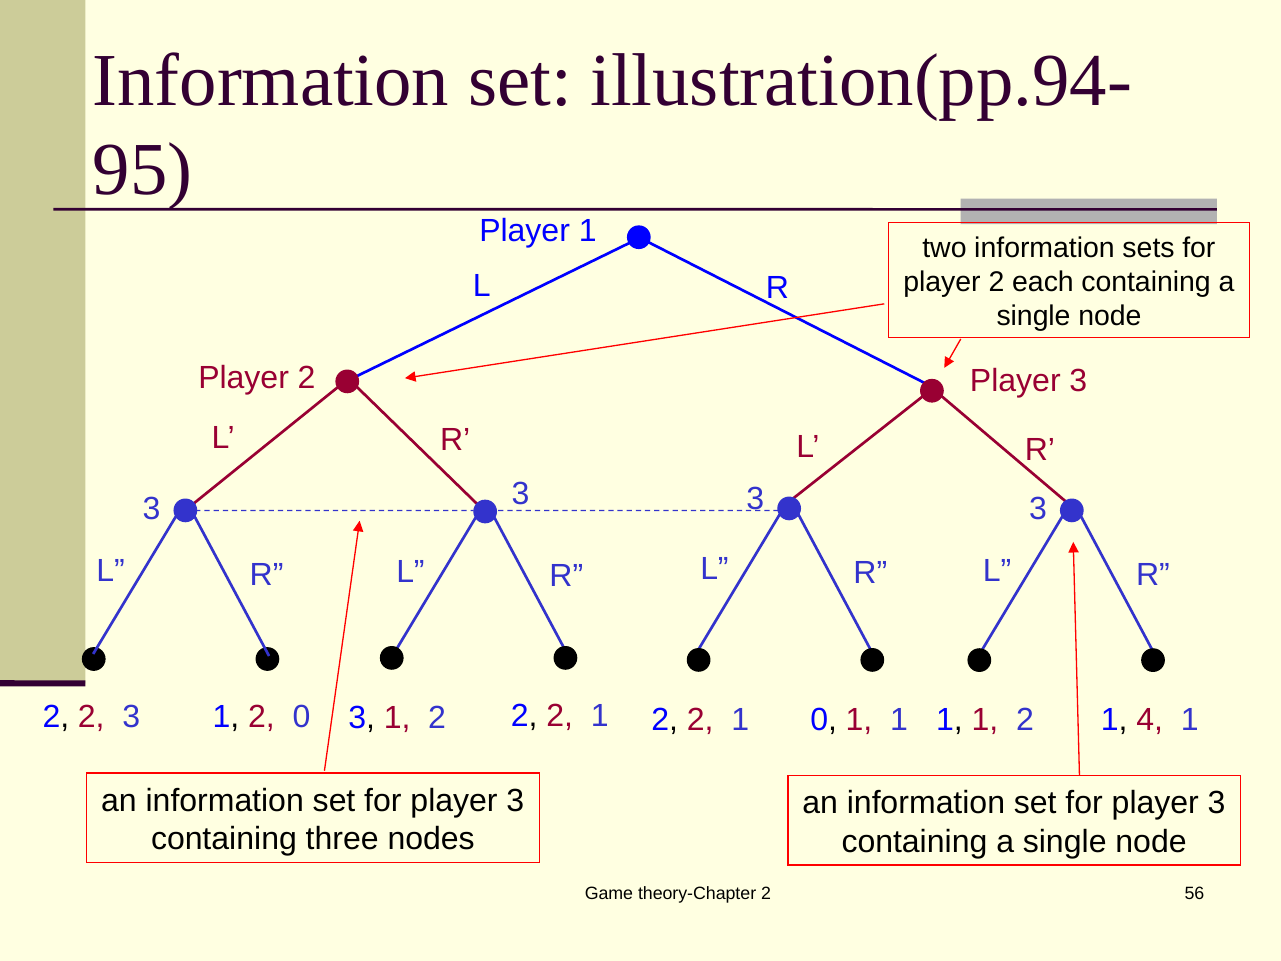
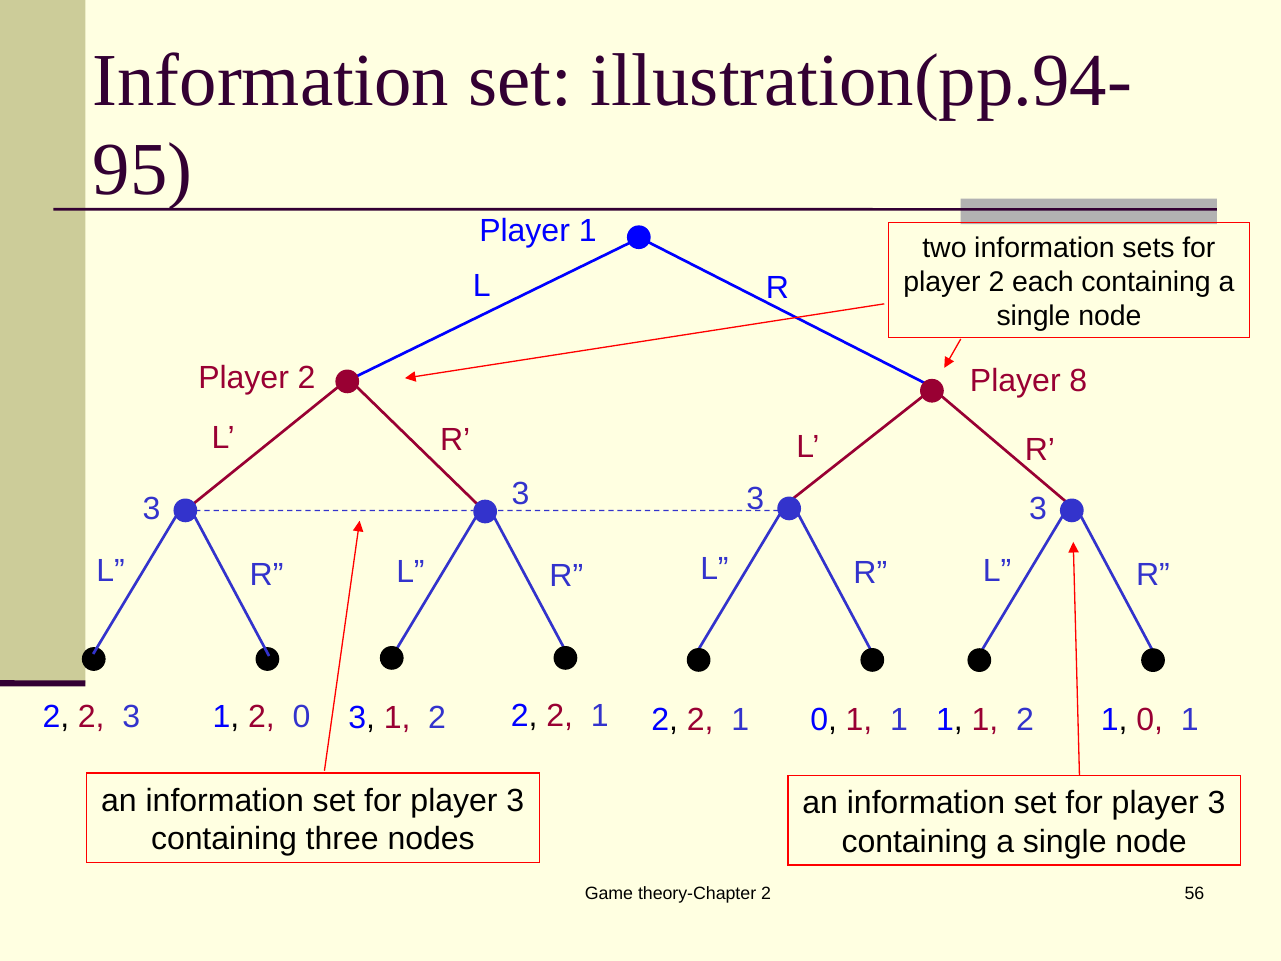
3 at (1078, 381): 3 -> 8
1 2 1 4: 4 -> 0
